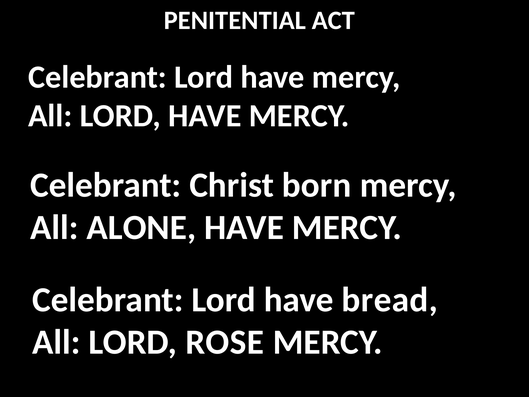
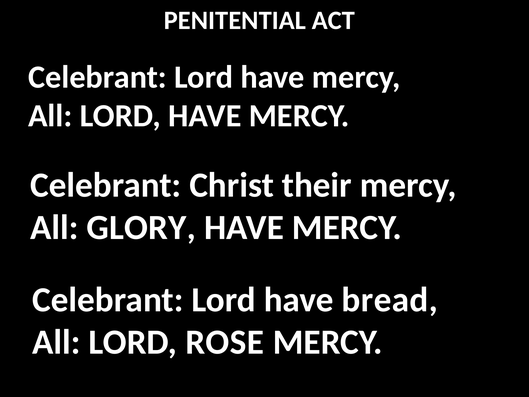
born: born -> their
ALONE: ALONE -> GLORY
